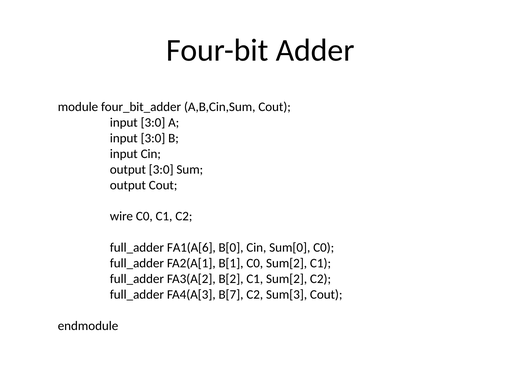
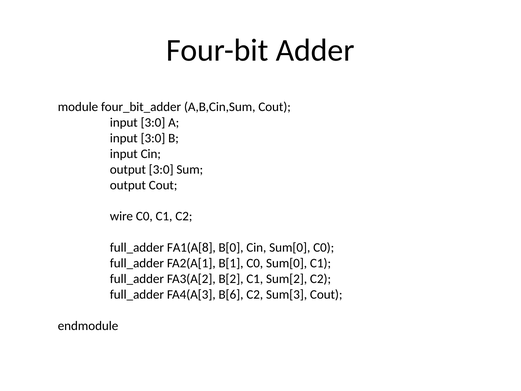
FA1(A[6: FA1(A[6 -> FA1(A[8
C0 Sum[2: Sum[2 -> Sum[0
B[7: B[7 -> B[6
